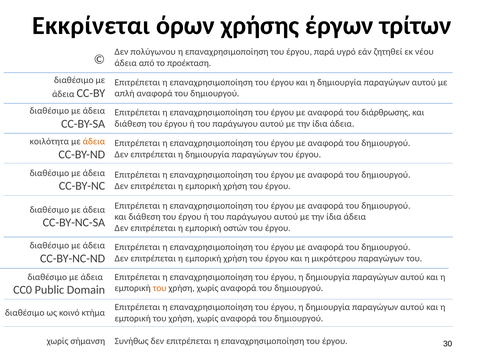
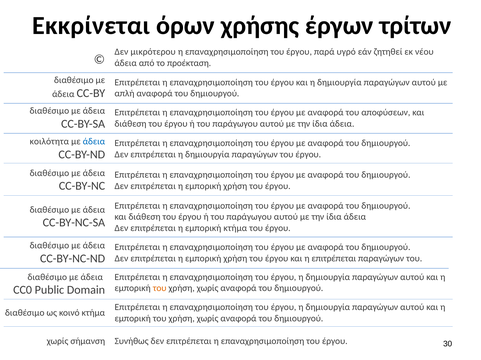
πολύγωνου: πολύγωνου -> μικρότερου
διάρθρωσης: διάρθρωσης -> αποφύσεων
άδεια at (94, 142) colour: orange -> blue
εμπορική οστών: οστών -> κτήμα
η μικρότερου: μικρότερου -> επιτρέπεται
